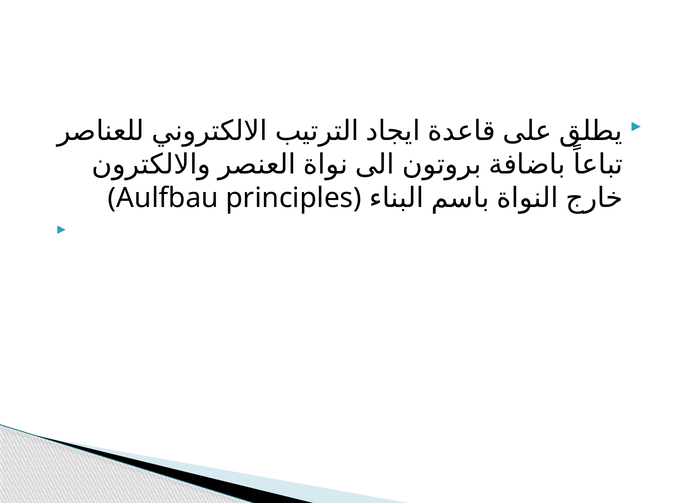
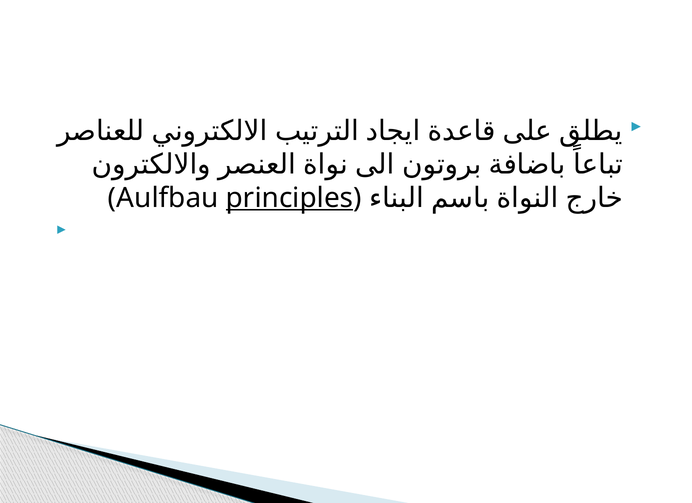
principles underline: none -> present
